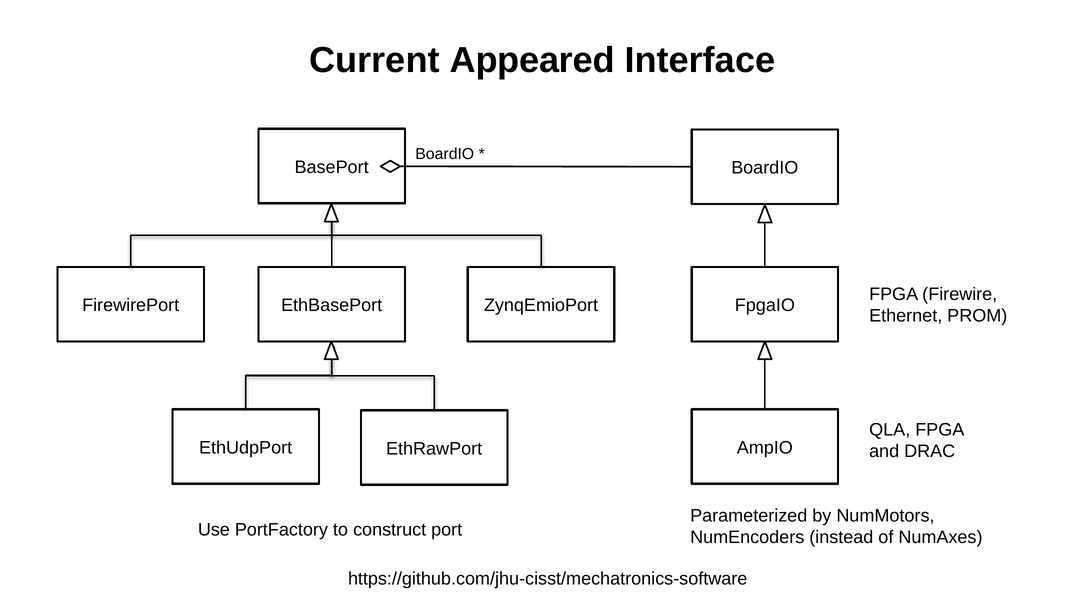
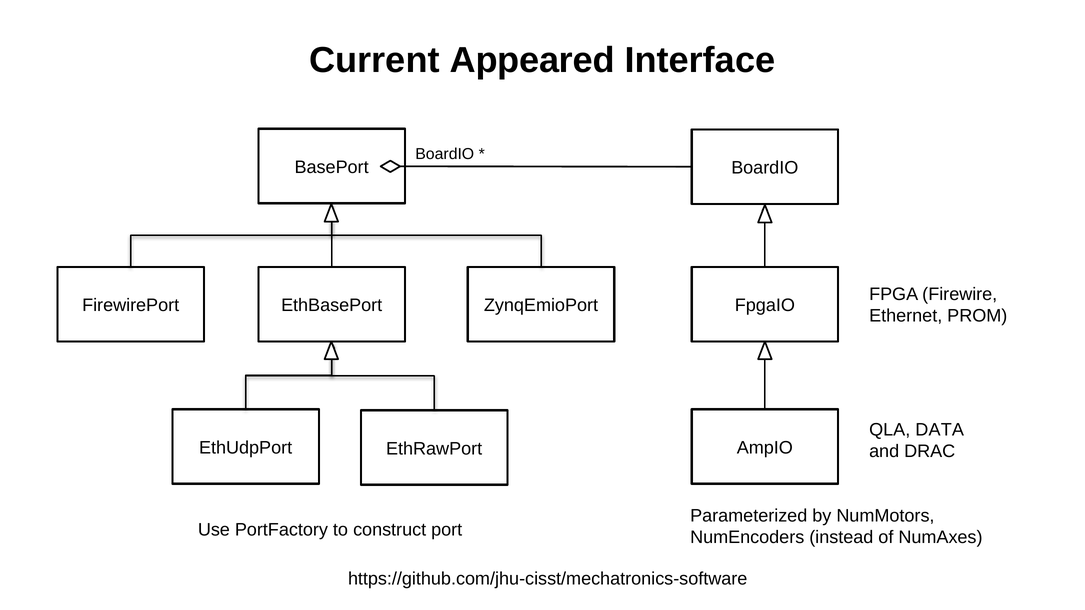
QLA FPGA: FPGA -> DATA
